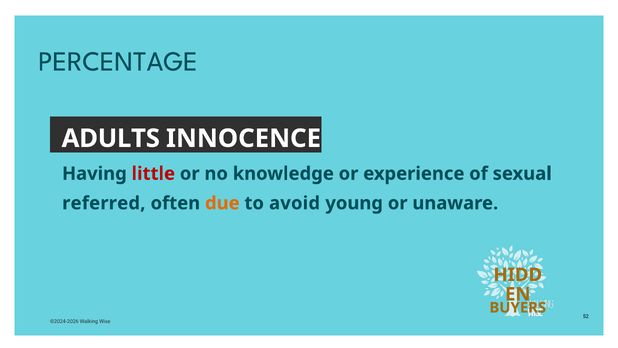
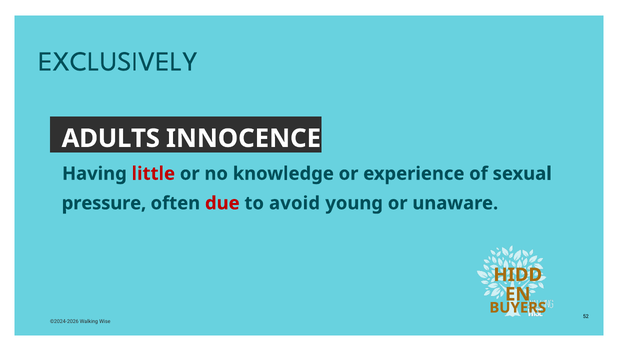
PERCENTAGE: PERCENTAGE -> EXCLUSIVELY
referred: referred -> pressure
due colour: orange -> red
